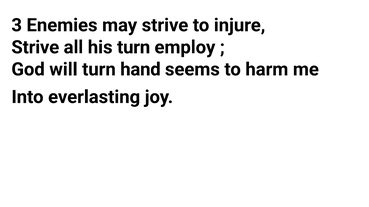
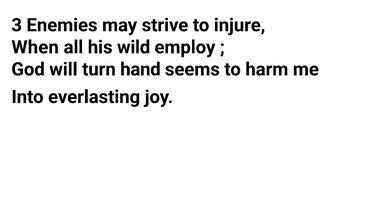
Strive at (35, 47): Strive -> When
his turn: turn -> wild
